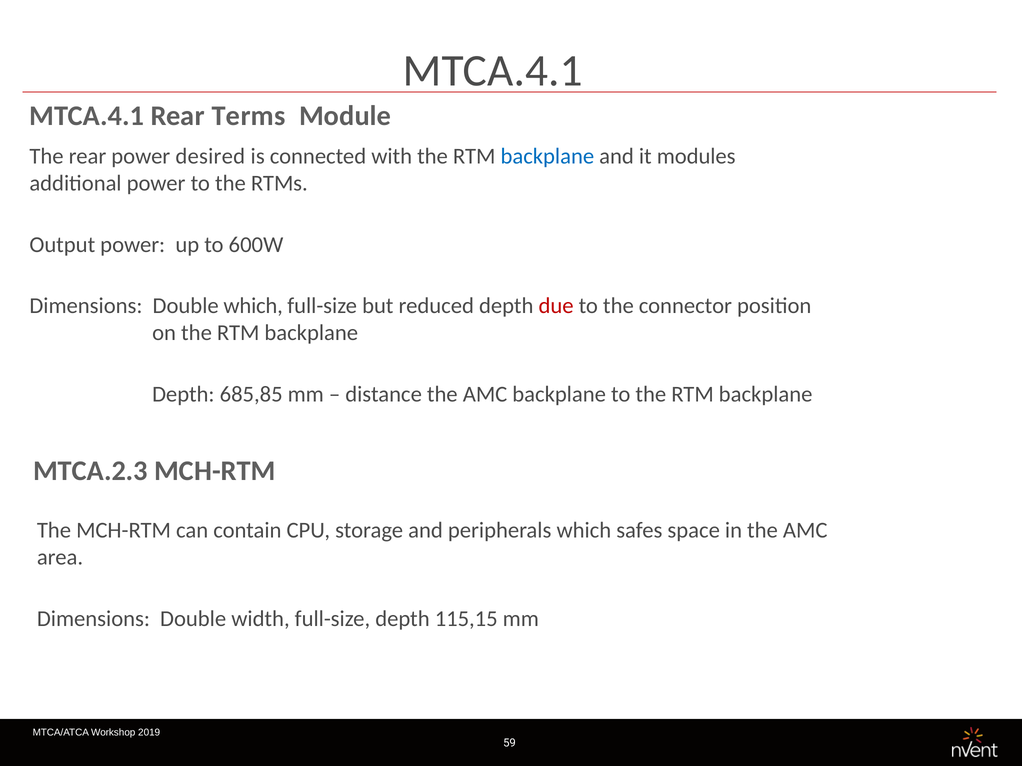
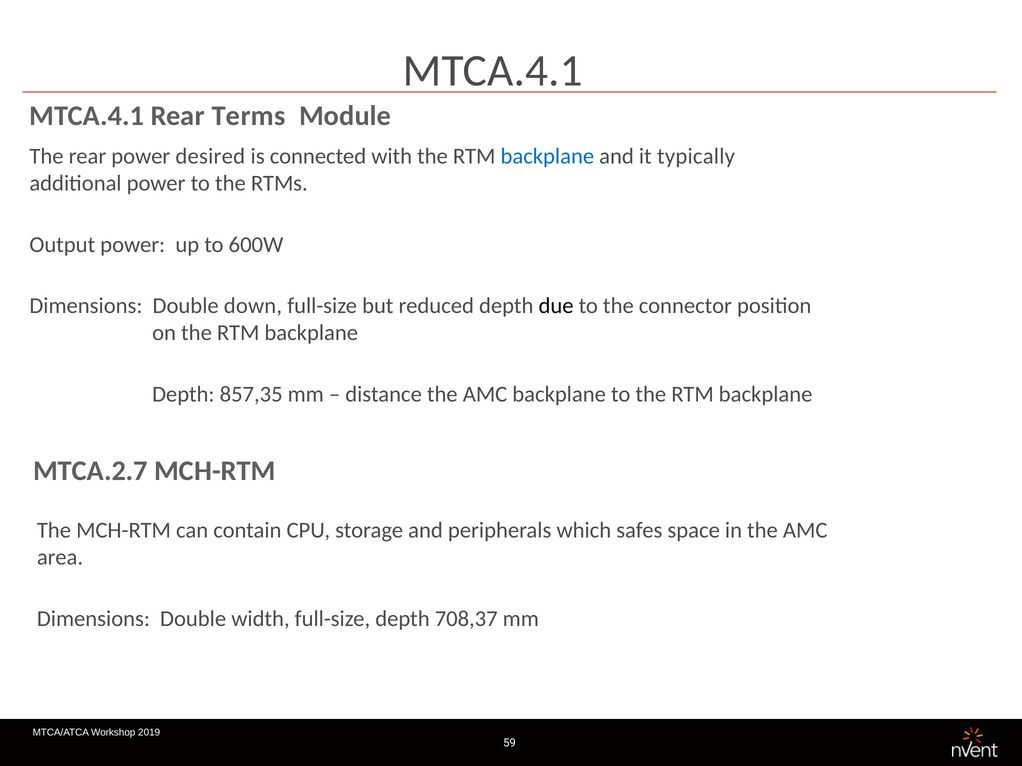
modules: modules -> typically
Double which: which -> down
due colour: red -> black
685,85: 685,85 -> 857,35
MTCA.2.3: MTCA.2.3 -> MTCA.2.7
115,15: 115,15 -> 708,37
